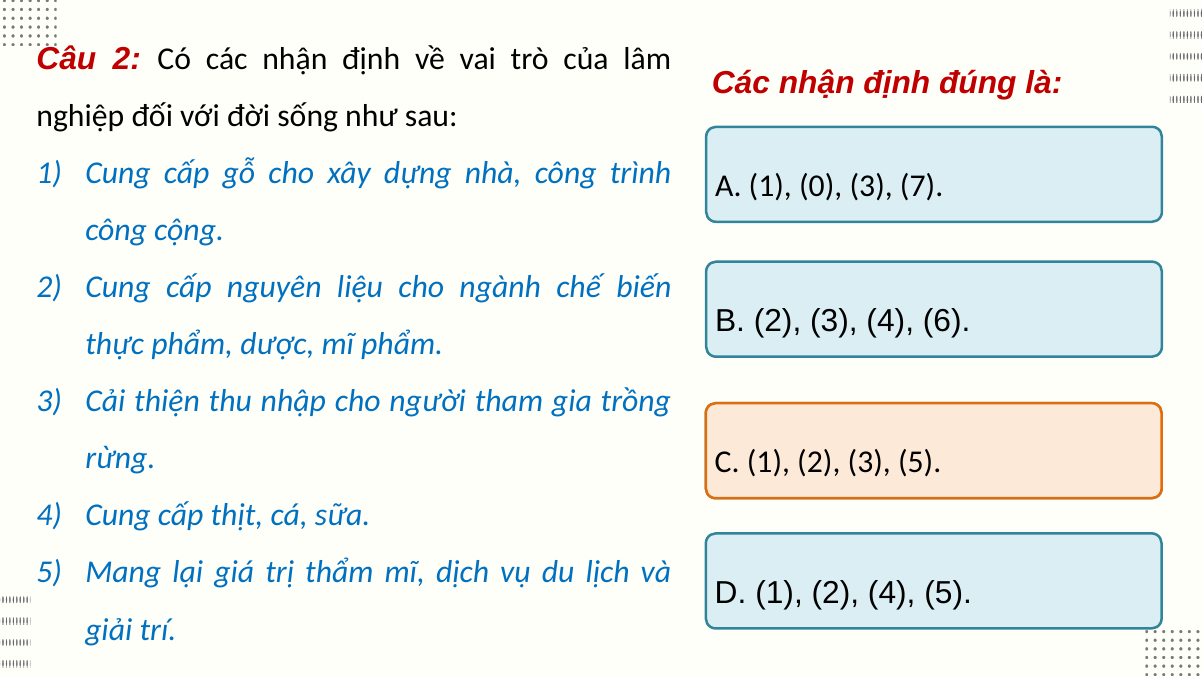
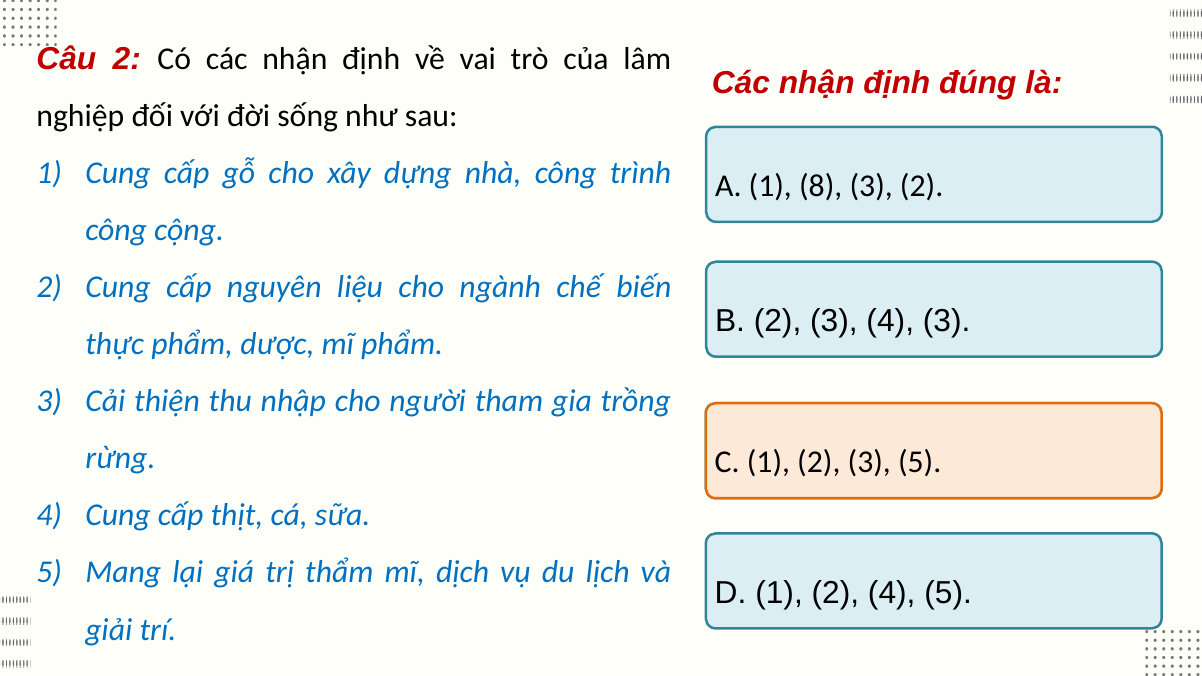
0: 0 -> 8
3 7: 7 -> 2
4 6: 6 -> 3
